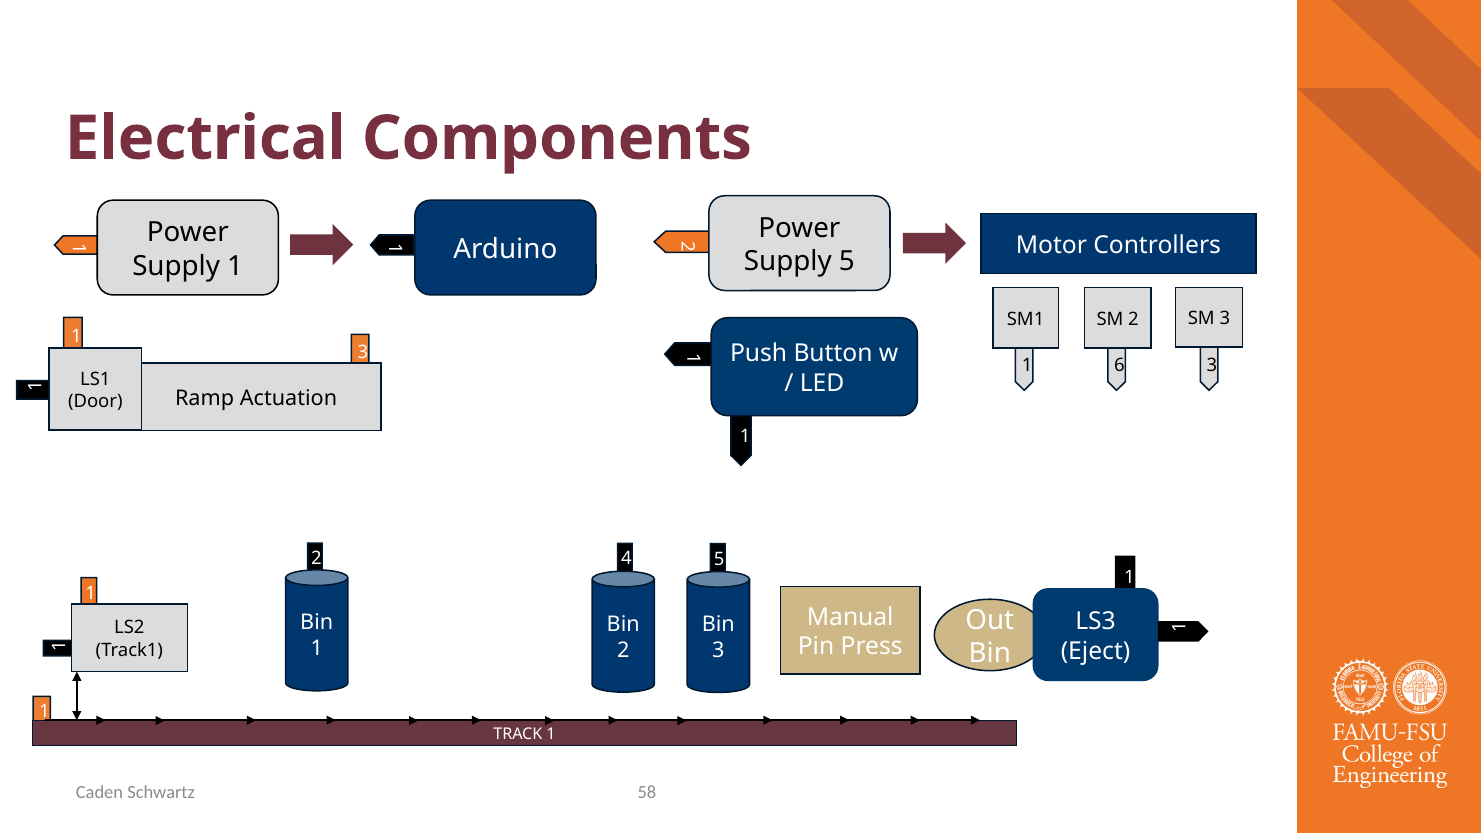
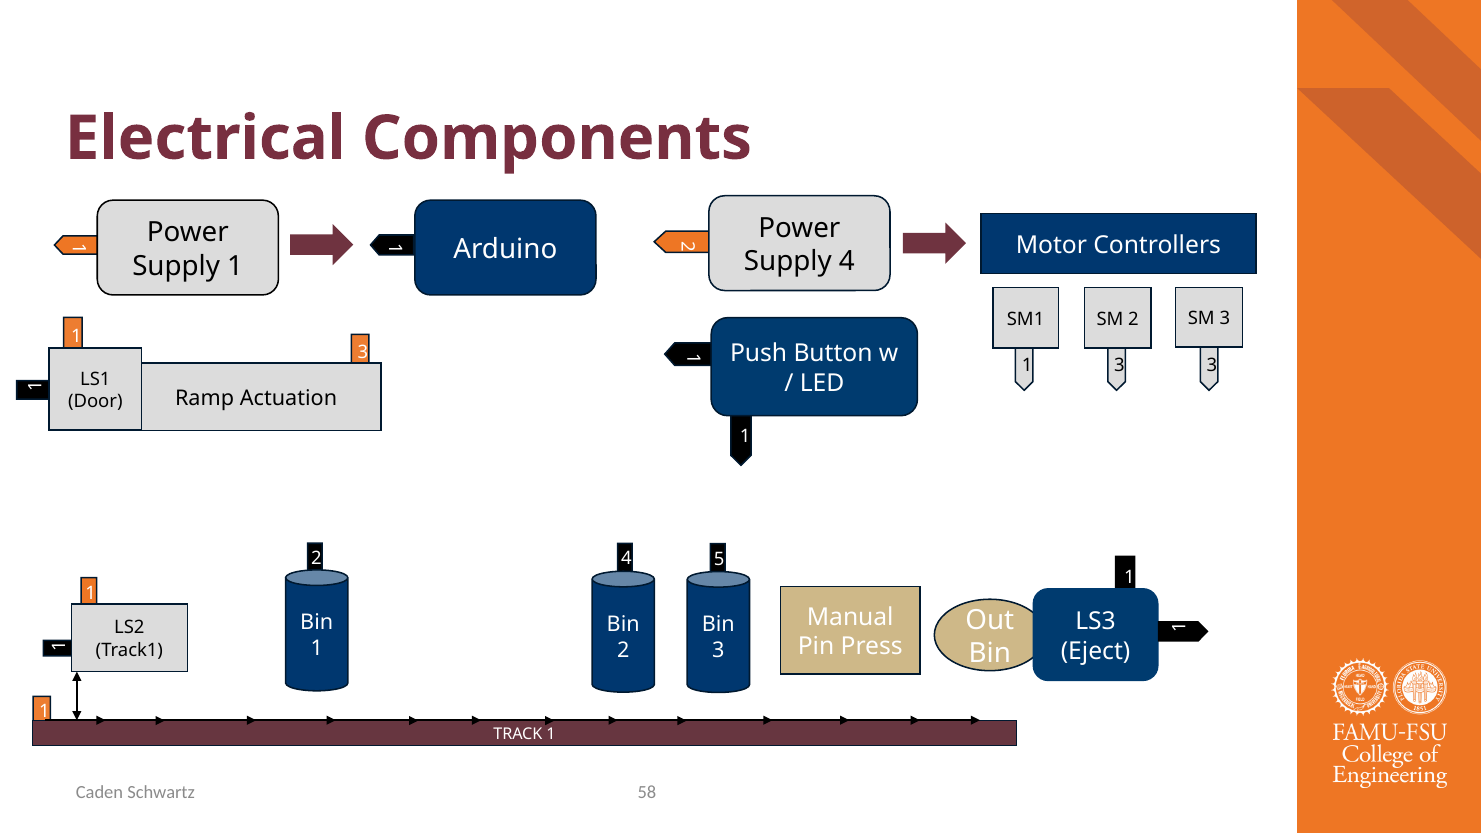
Supply 5: 5 -> 4
1 6: 6 -> 3
